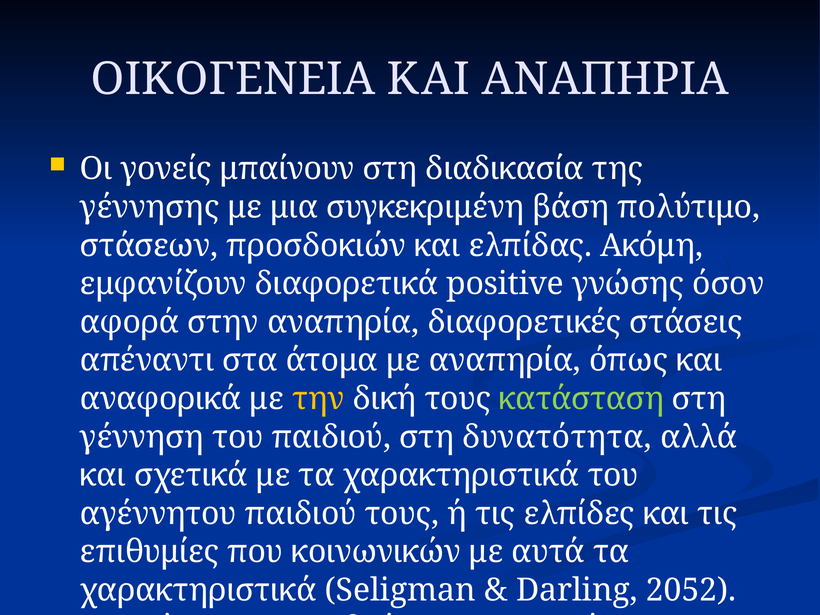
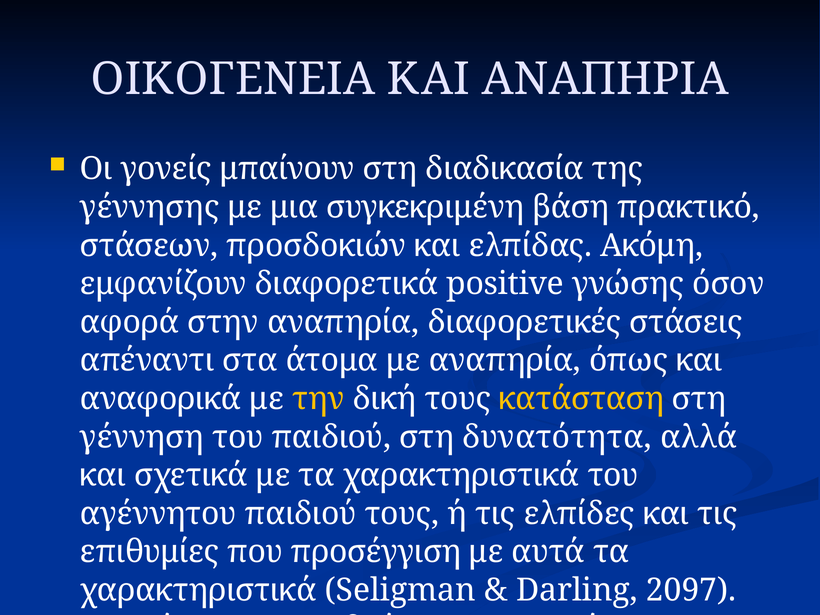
πολύτιμο: πολύτιμο -> πρακτικό
κατάσταση colour: light green -> yellow
κοινωνικών: κοινωνικών -> προσέγγιση
2052: 2052 -> 2097
